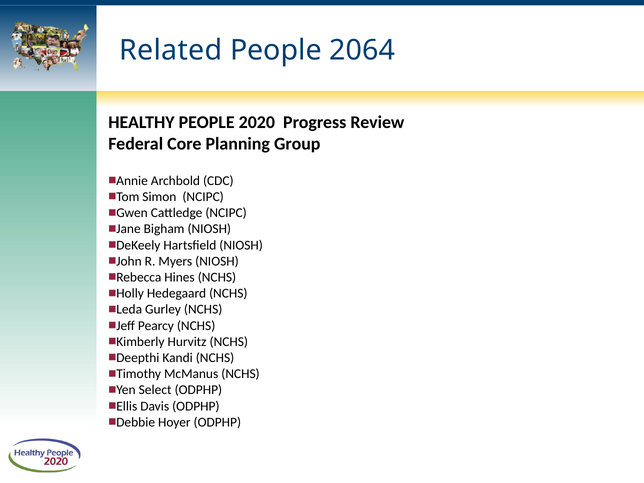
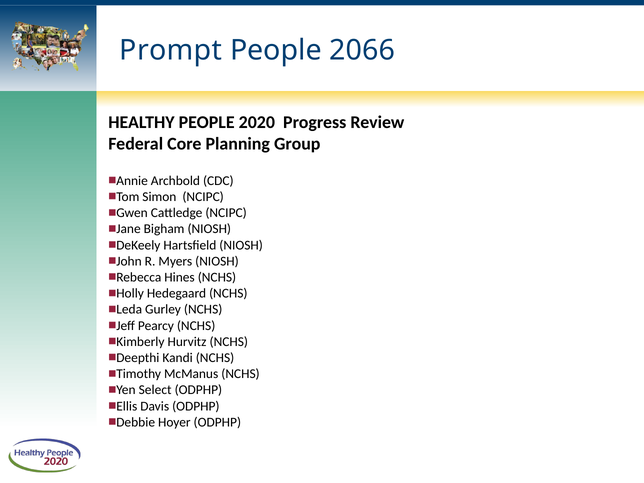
Related: Related -> Prompt
2064: 2064 -> 2066
